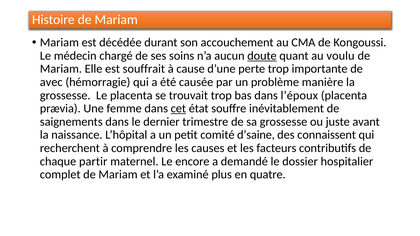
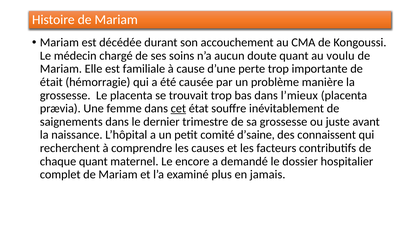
doute underline: present -> none
souffrait: souffrait -> familiale
avec: avec -> était
l’époux: l’époux -> l’mieux
chaque partir: partir -> quant
quatre: quatre -> jamais
